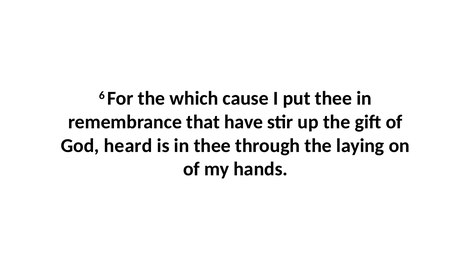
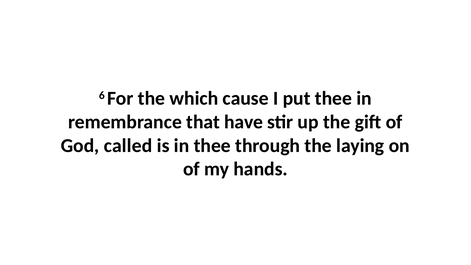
heard: heard -> called
